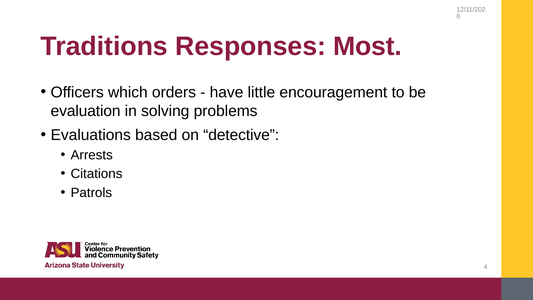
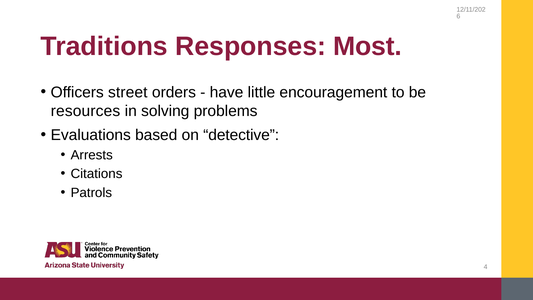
which: which -> street
evaluation: evaluation -> resources
